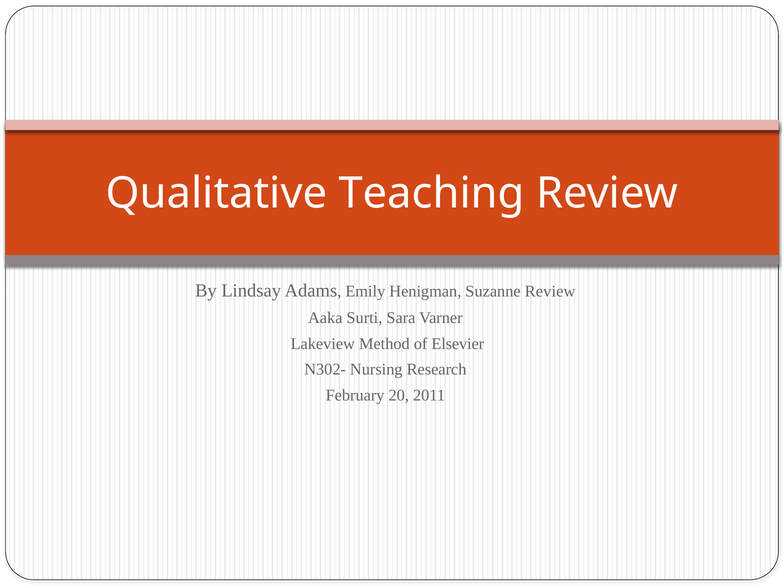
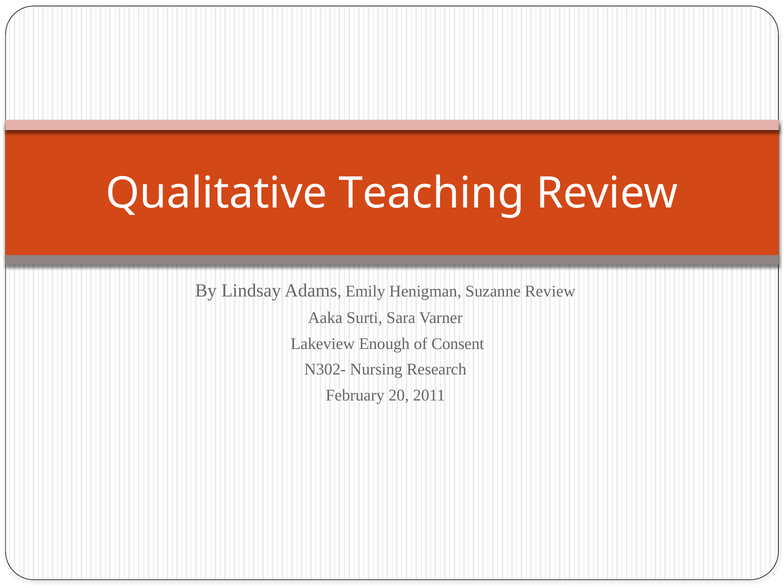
Method: Method -> Enough
Elsevier: Elsevier -> Consent
